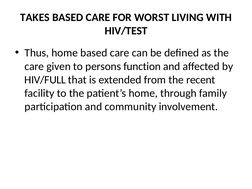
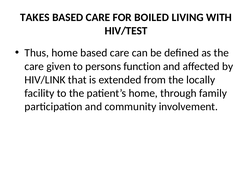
WORST: WORST -> BOILED
HIV/FULL: HIV/FULL -> HIV/LINK
recent: recent -> locally
